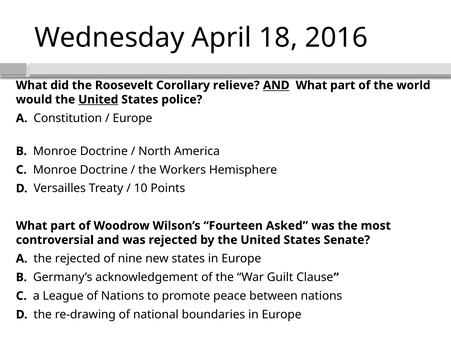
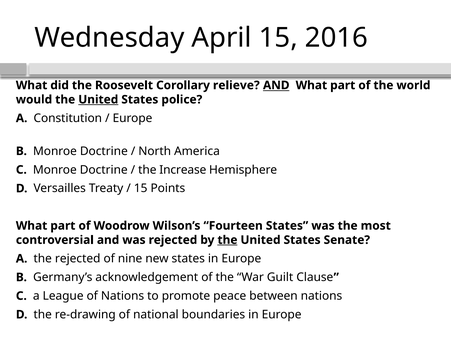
April 18: 18 -> 15
Workers: Workers -> Increase
10 at (141, 189): 10 -> 15
Fourteen Asked: Asked -> States
the at (227, 240) underline: none -> present
